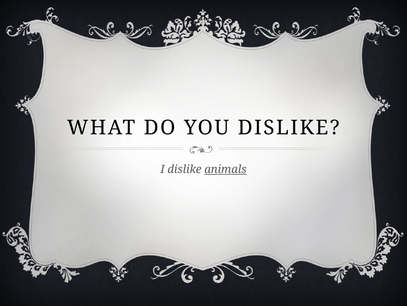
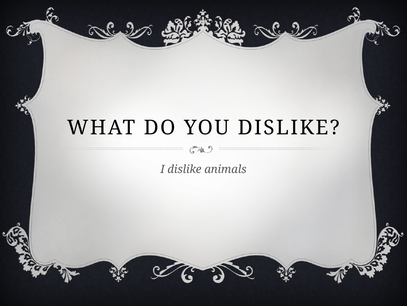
animals underline: present -> none
